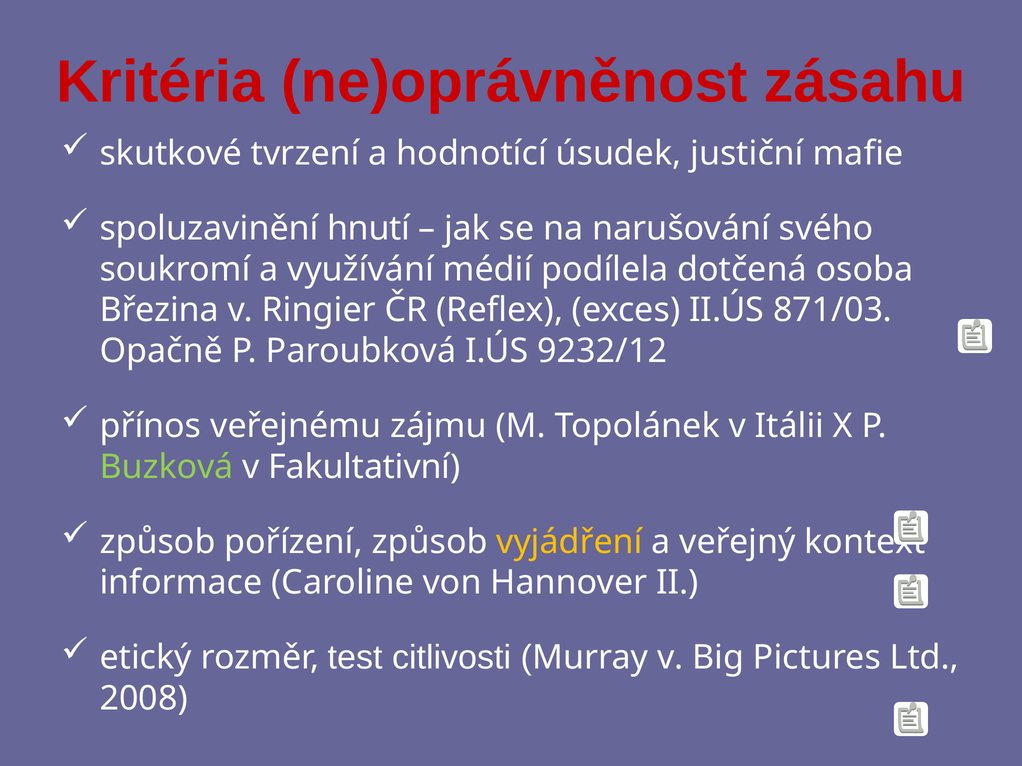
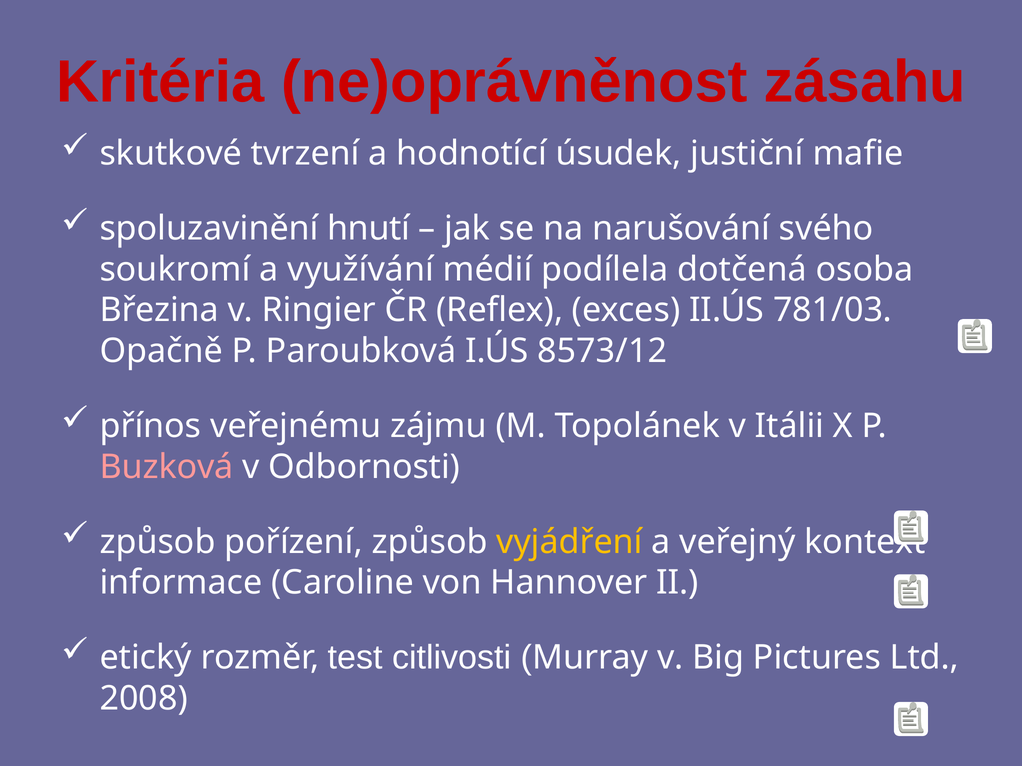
871/03: 871/03 -> 781/03
9232/12: 9232/12 -> 8573/12
Buzková colour: light green -> pink
Fakultativní: Fakultativní -> Odbornosti
